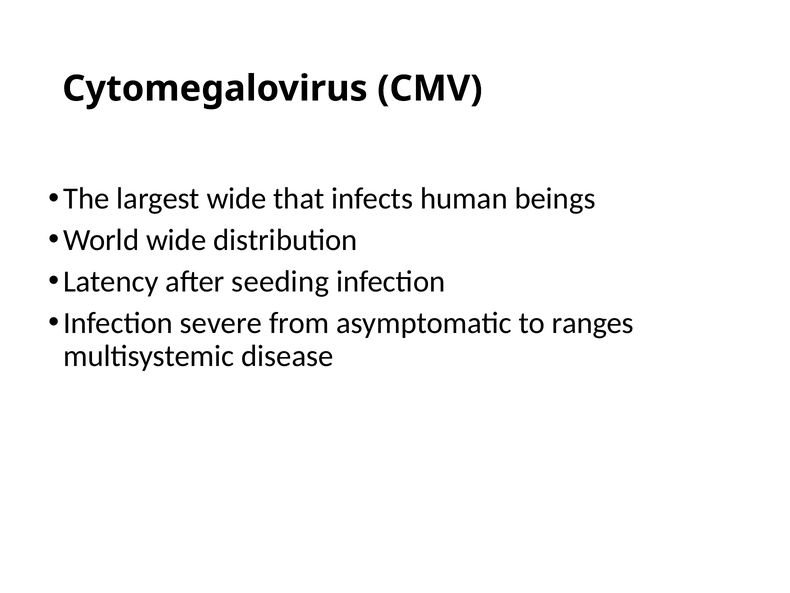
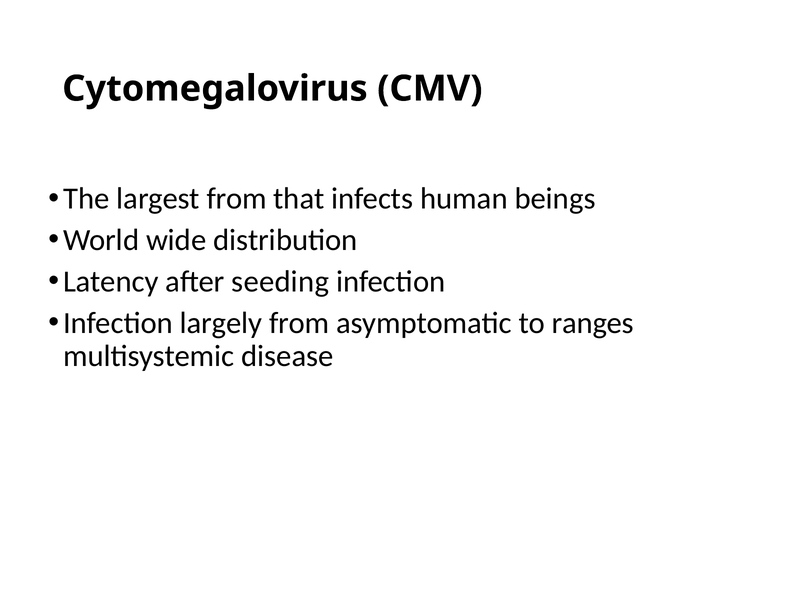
largest wide: wide -> from
severe: severe -> largely
